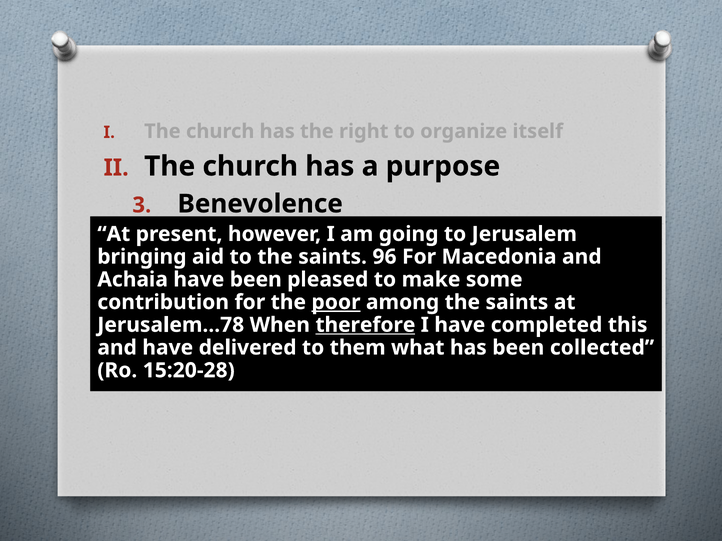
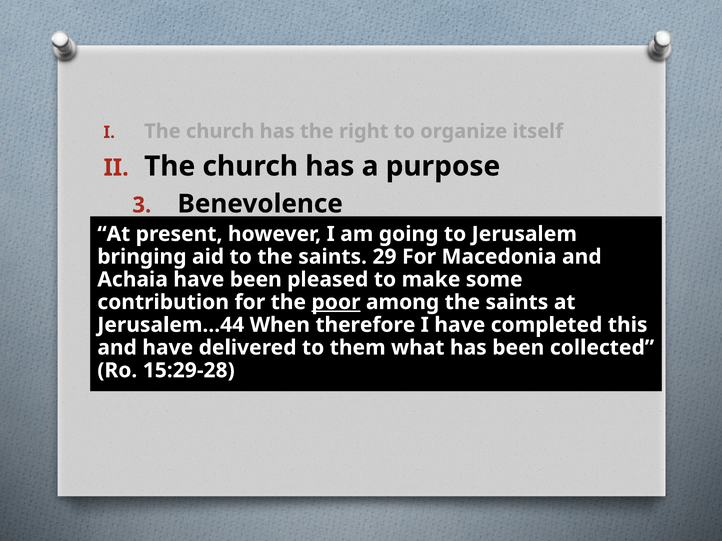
96: 96 -> 29
Jerusalem...78: Jerusalem...78 -> Jerusalem...44
therefore underline: present -> none
15:20-28: 15:20-28 -> 15:29-28
